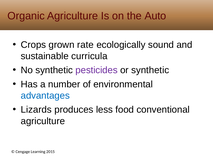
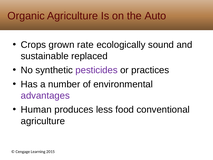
curricula: curricula -> replaced
or synthetic: synthetic -> practices
advantages colour: blue -> purple
Lizards: Lizards -> Human
